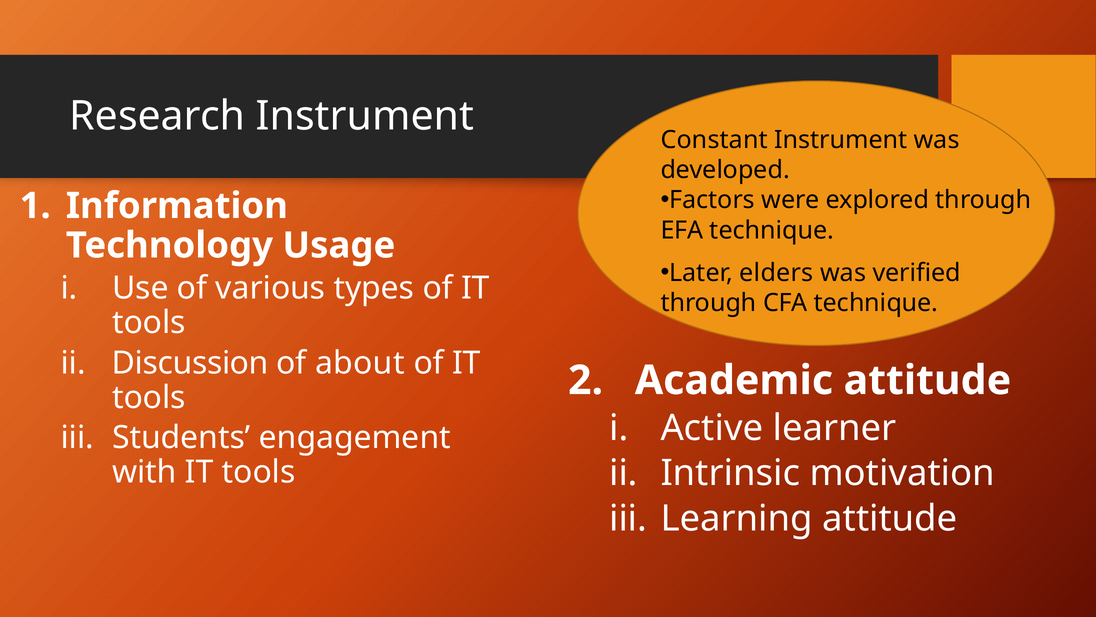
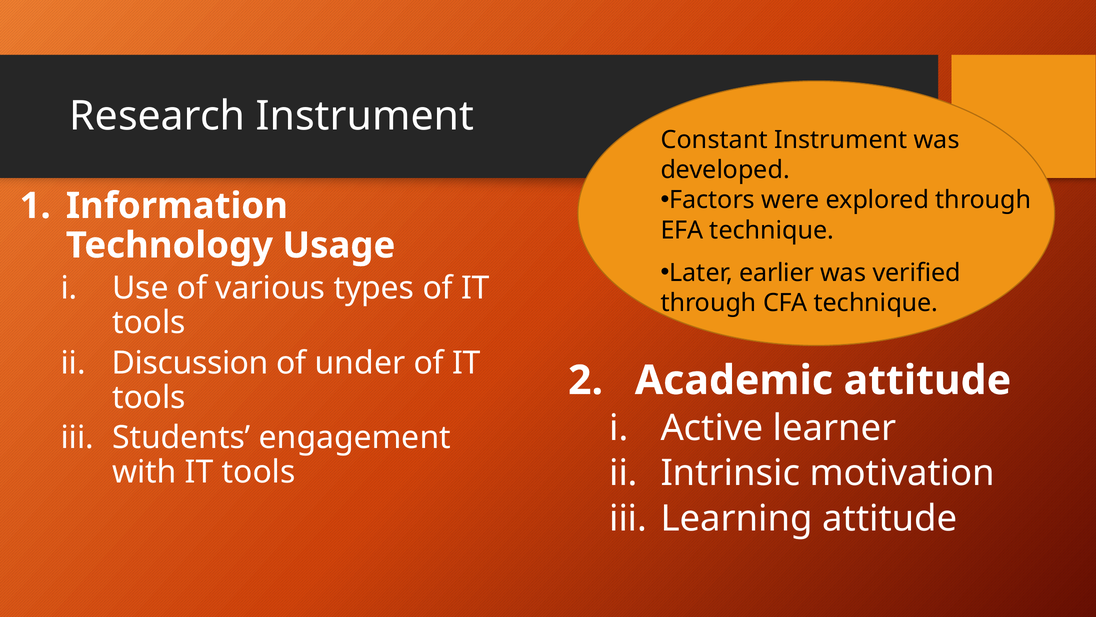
elders: elders -> earlier
about: about -> under
